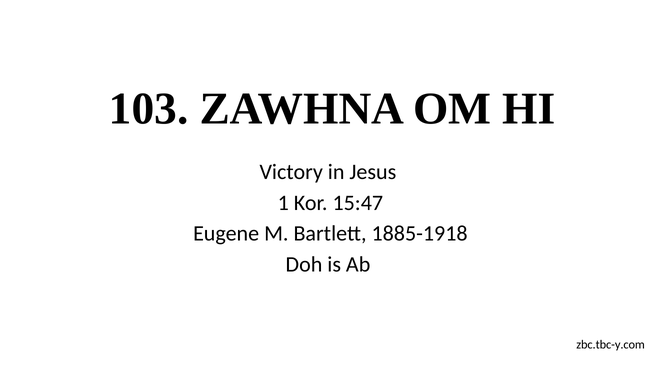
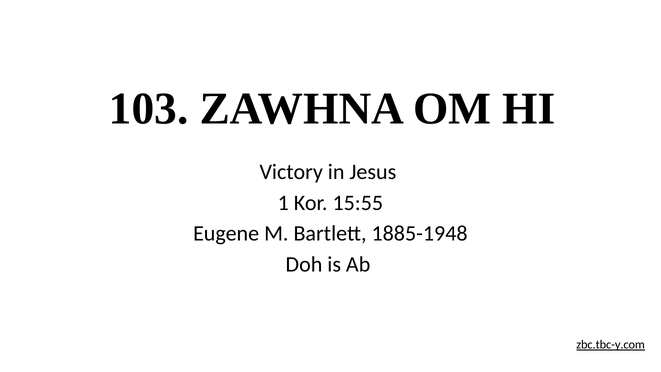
15:47: 15:47 -> 15:55
1885-1918: 1885-1918 -> 1885-1948
zbc.tbc-y.com underline: none -> present
